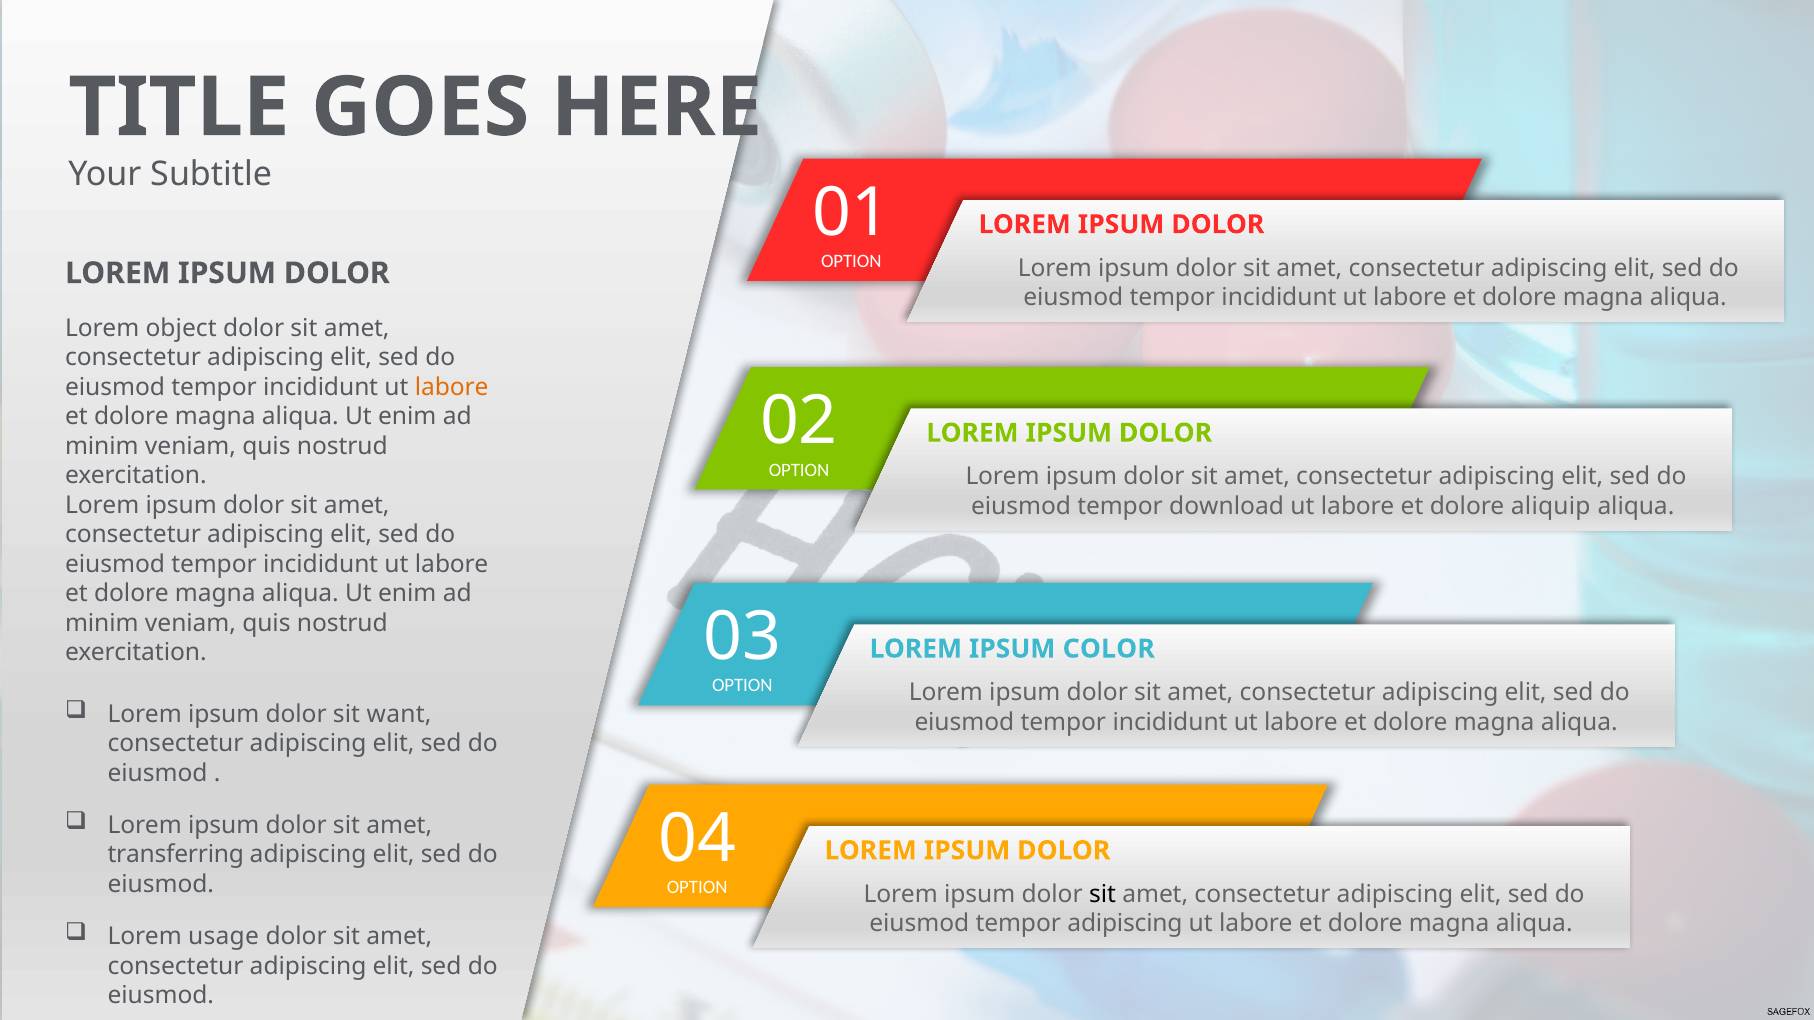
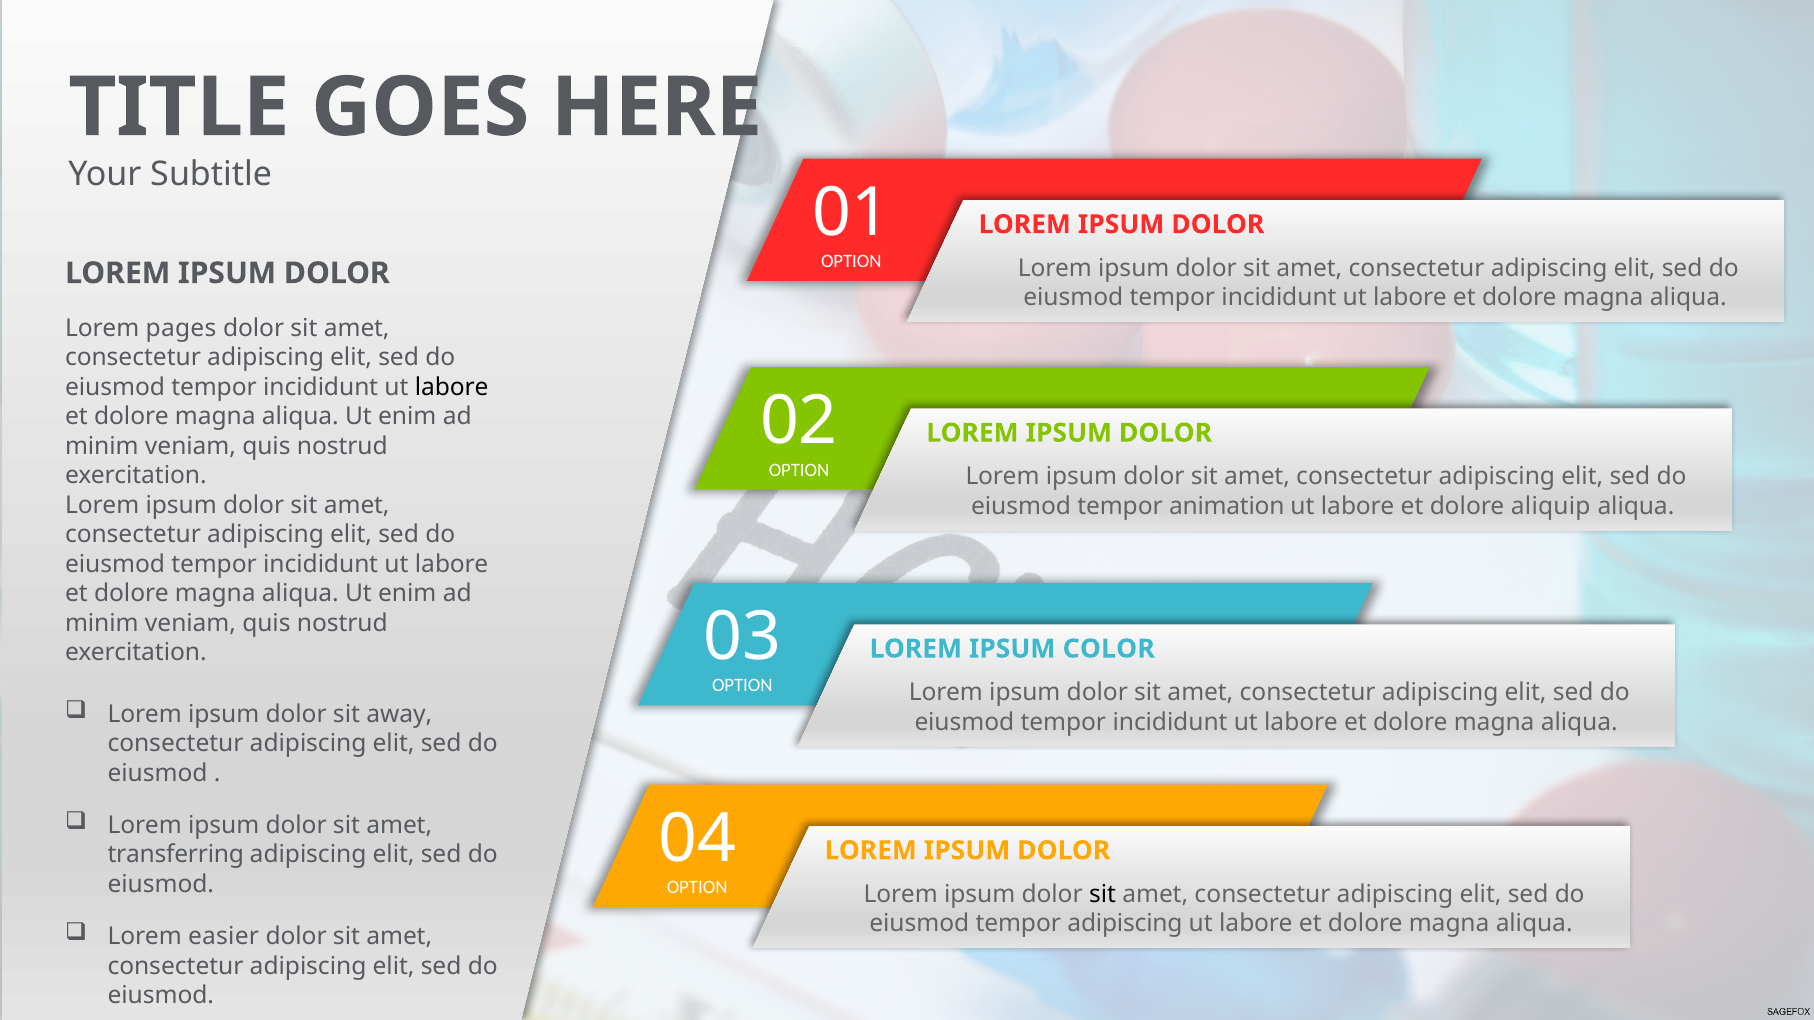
object: object -> pages
labore at (452, 387) colour: orange -> black
download: download -> animation
want: want -> away
usage: usage -> easier
